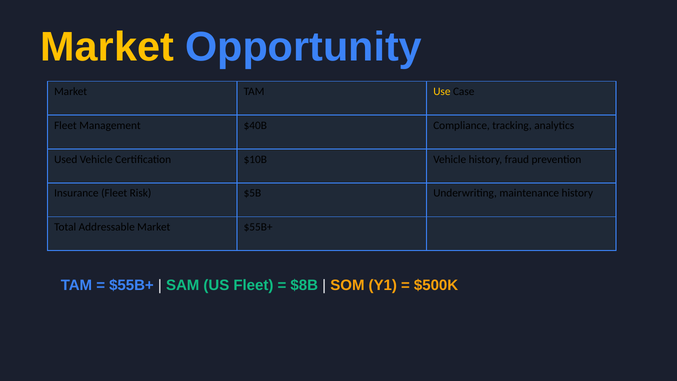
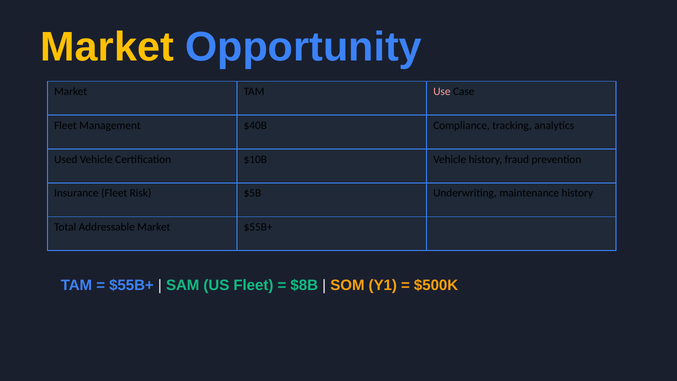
Use colour: yellow -> pink
